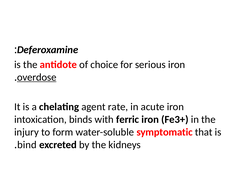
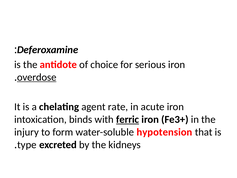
ferric underline: none -> present
symptomatic: symptomatic -> hypotension
bind: bind -> type
